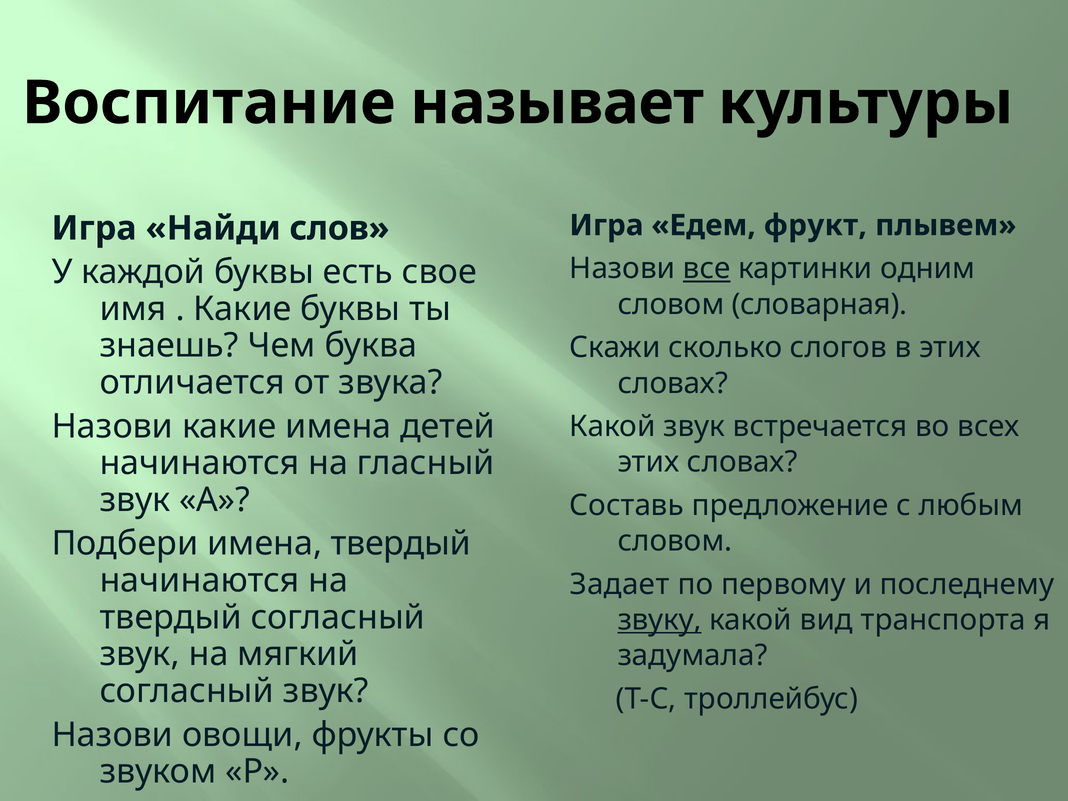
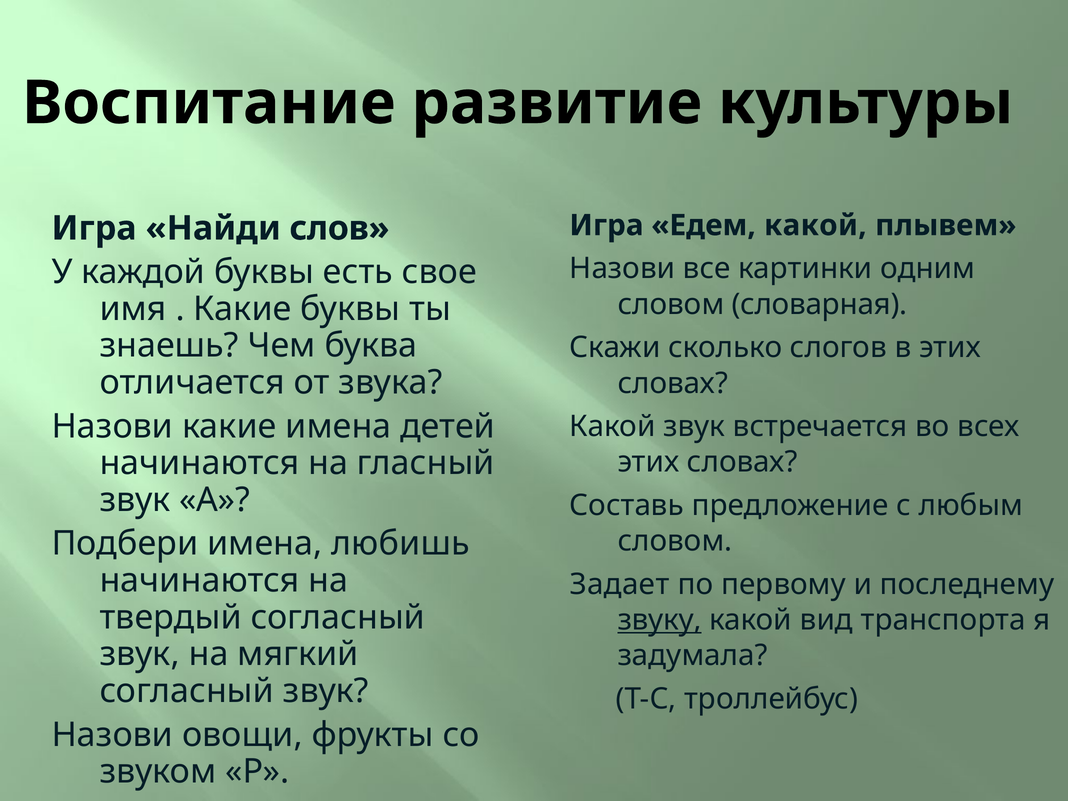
называет: называет -> развитие
Едем фрукт: фрукт -> какой
все underline: present -> none
имена твердый: твердый -> любишь
